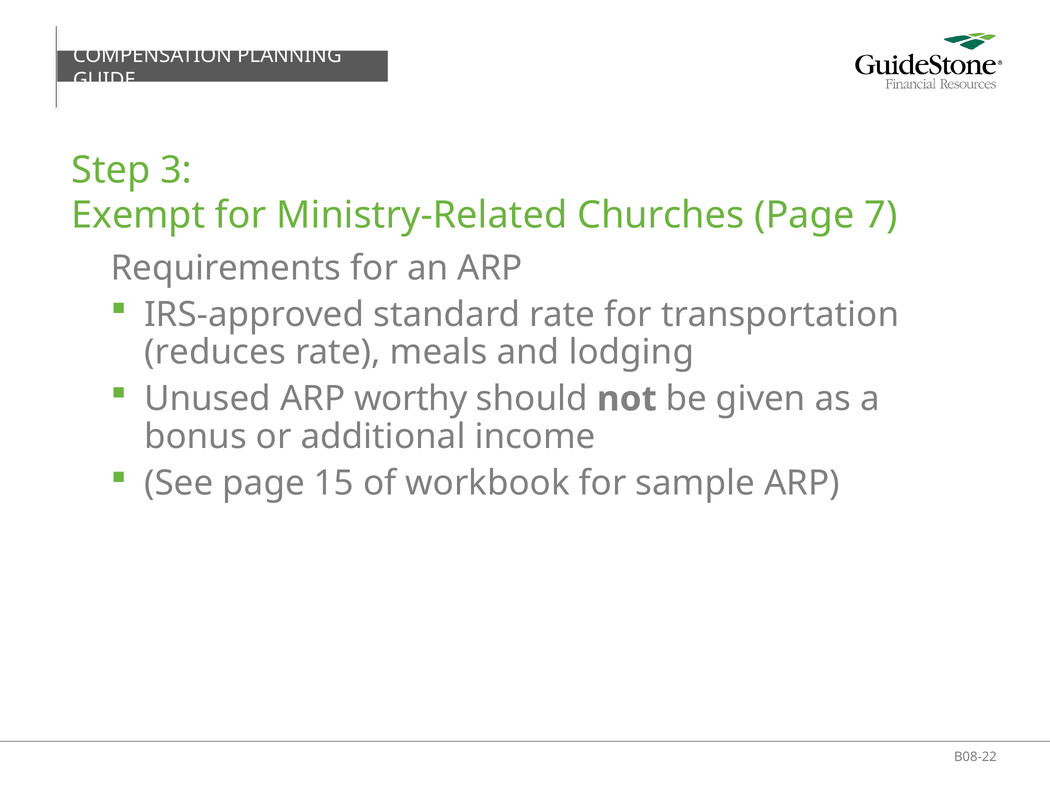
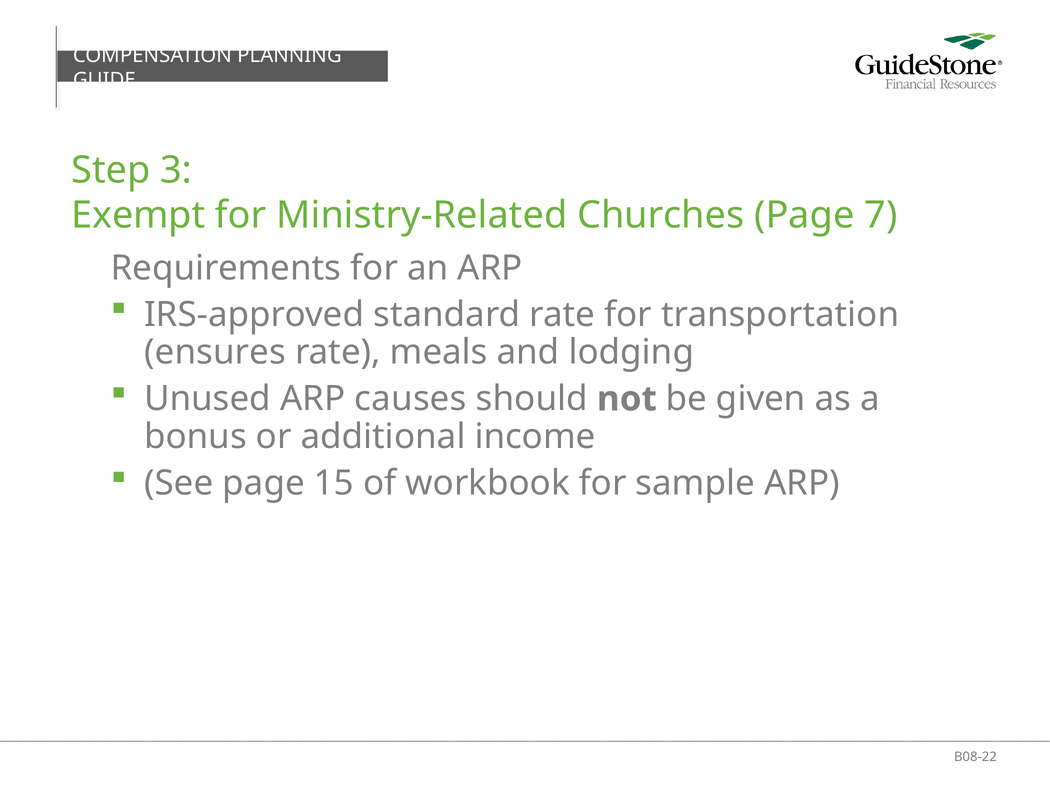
reduces: reduces -> ensures
worthy: worthy -> causes
